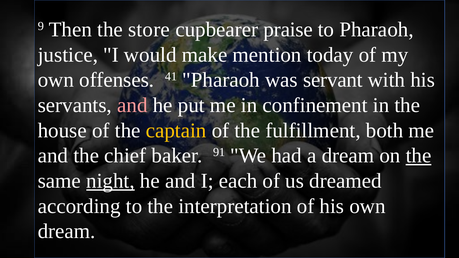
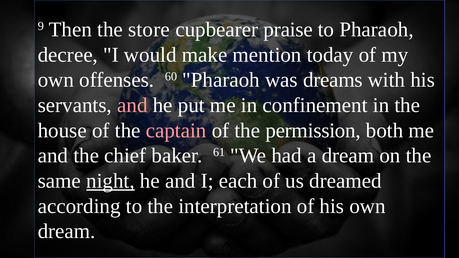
justice: justice -> decree
41: 41 -> 60
servant: servant -> dreams
captain colour: yellow -> pink
fulfillment: fulfillment -> permission
91: 91 -> 61
the at (419, 156) underline: present -> none
